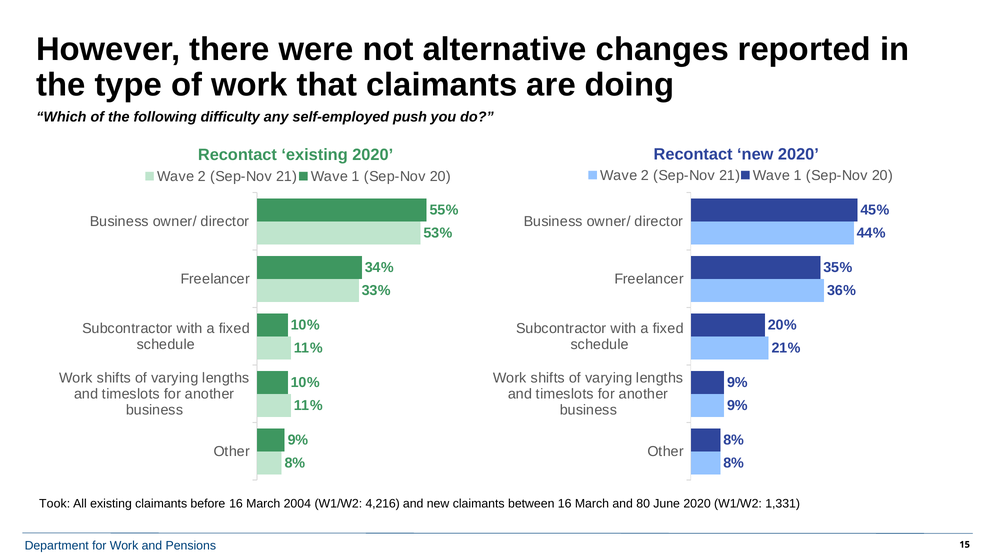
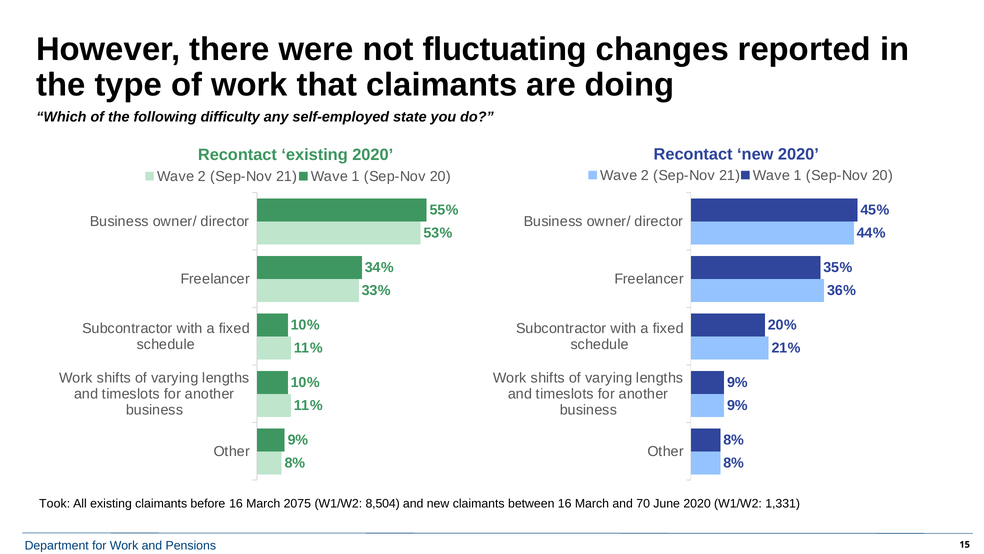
alternative: alternative -> fluctuating
push: push -> state
2004: 2004 -> 2075
4,216: 4,216 -> 8,504
80: 80 -> 70
